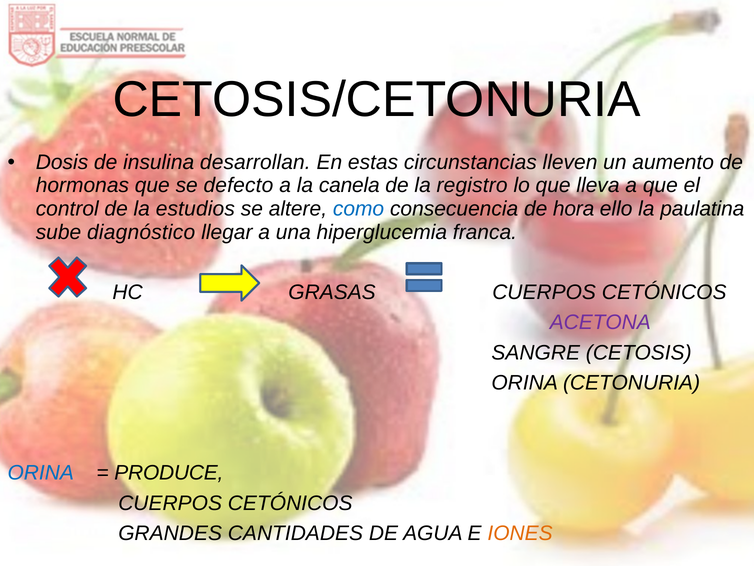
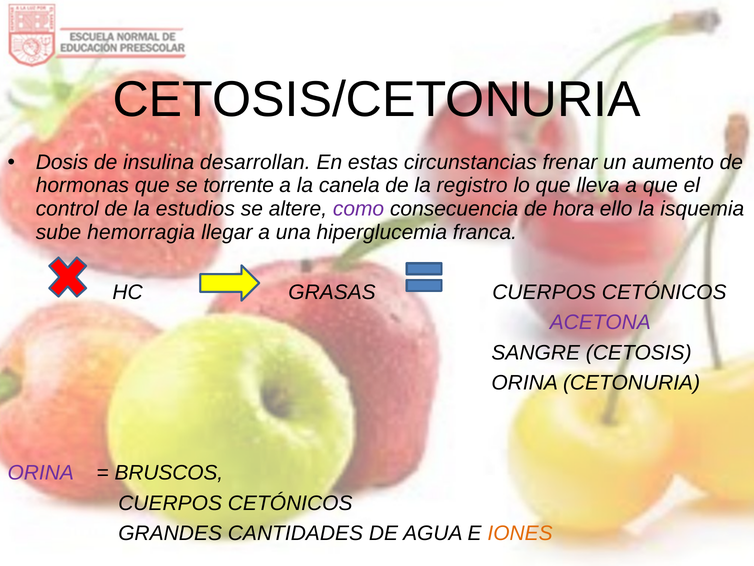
lleven: lleven -> frenar
defecto: defecto -> torrente
como colour: blue -> purple
paulatina: paulatina -> isquemia
diagnóstico: diagnóstico -> hemorragia
ORINA at (41, 473) colour: blue -> purple
PRODUCE: PRODUCE -> BRUSCOS
